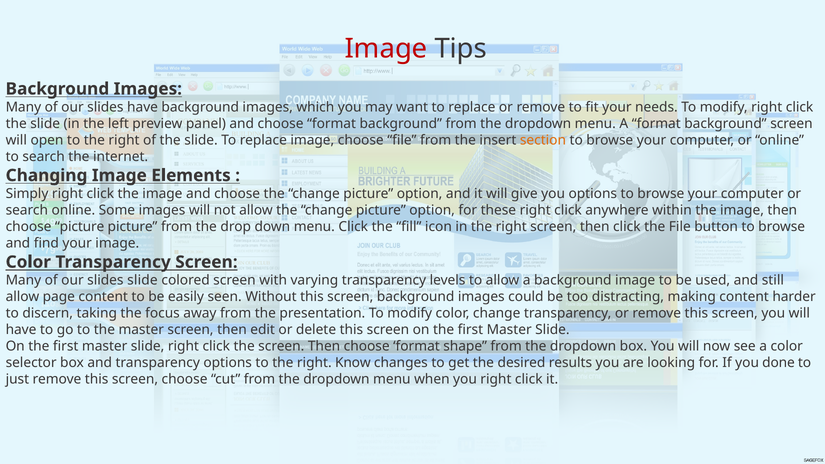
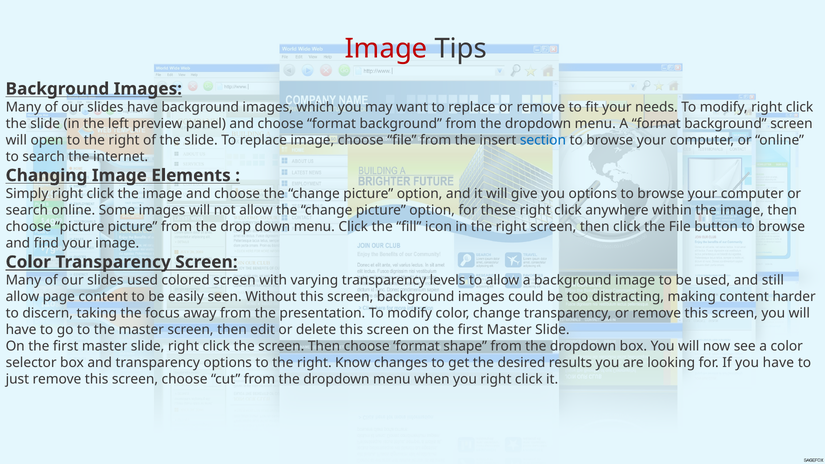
section colour: orange -> blue
slides slide: slide -> used
you done: done -> have
